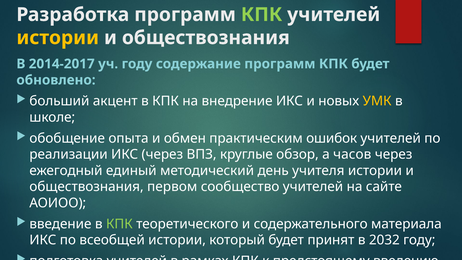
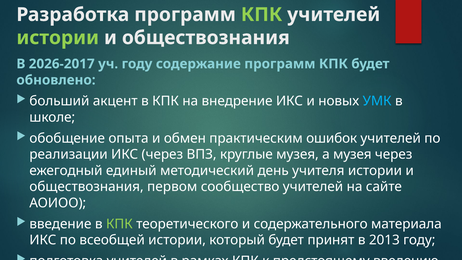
истории at (58, 38) colour: yellow -> light green
2014-2017: 2014-2017 -> 2026-2017
УМК colour: yellow -> light blue
круглые обзор: обзор -> музея
а часов: часов -> музея
2032: 2032 -> 2013
